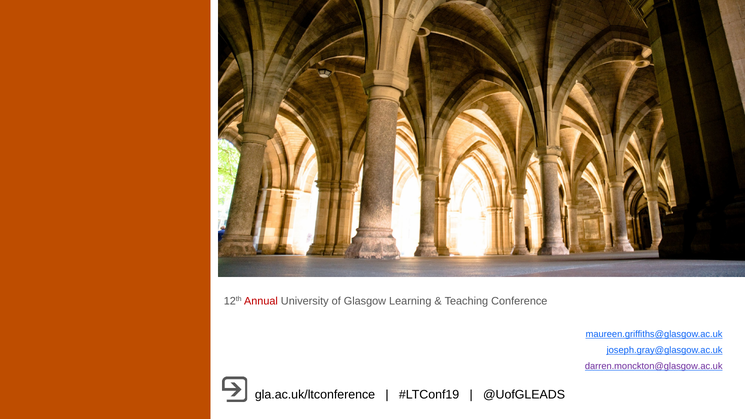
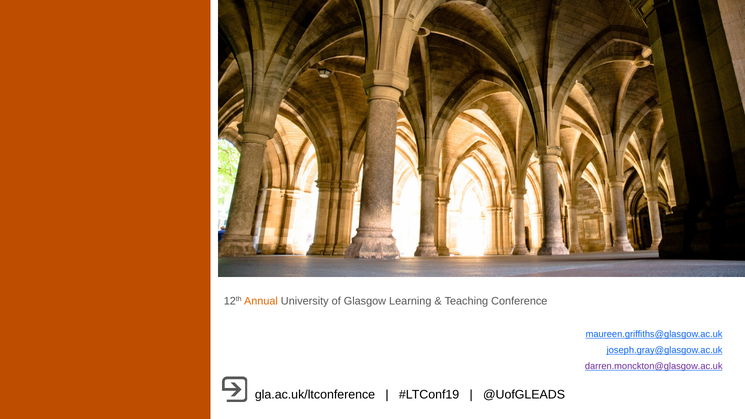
Annual colour: red -> orange
